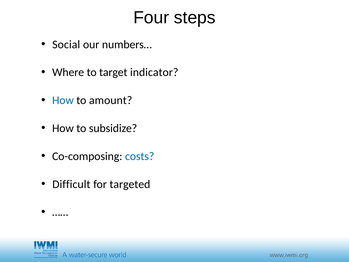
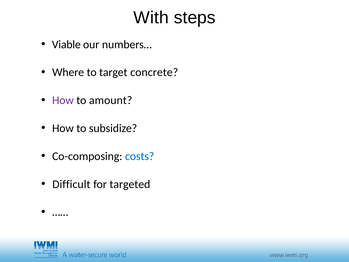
Four: Four -> With
Social: Social -> Viable
indicator: indicator -> concrete
How at (63, 100) colour: blue -> purple
